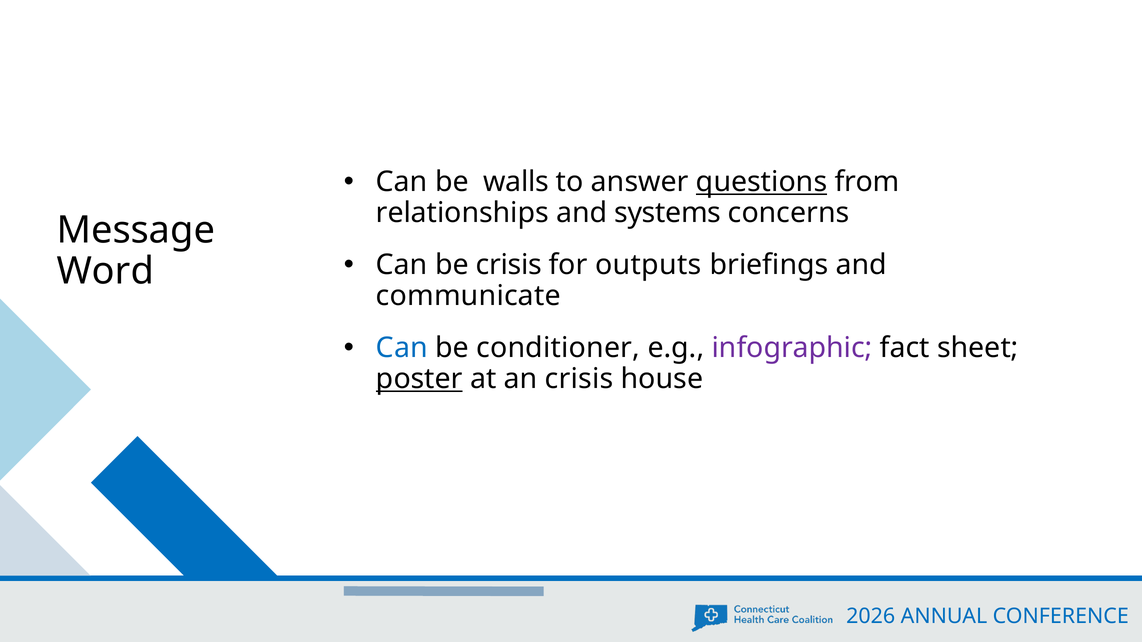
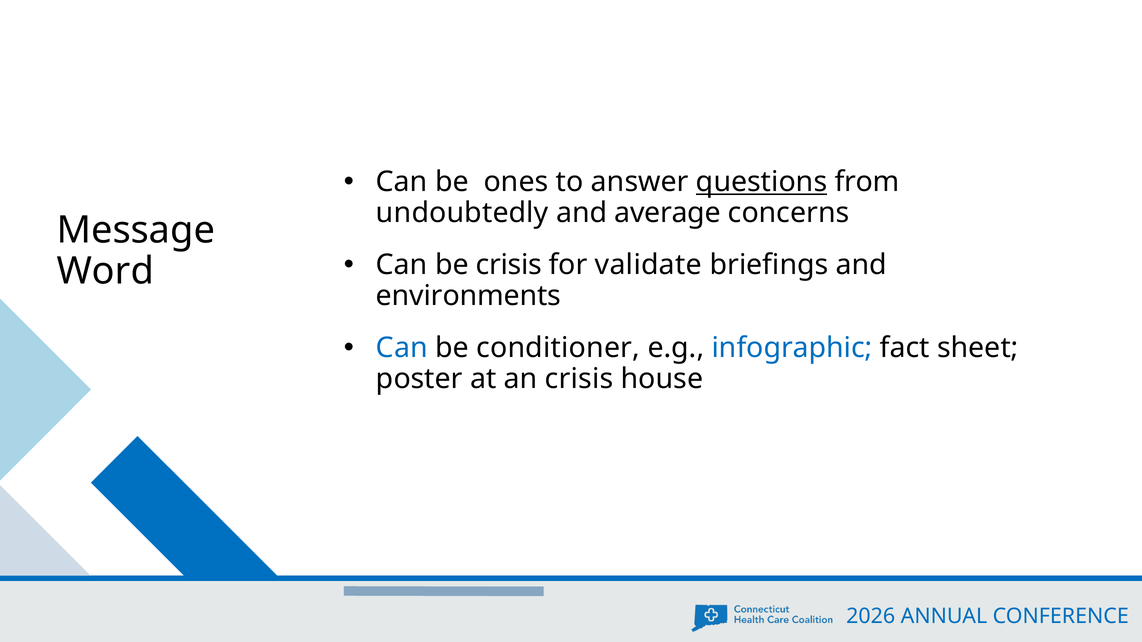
walls: walls -> ones
relationships: relationships -> undoubtedly
systems: systems -> average
outputs: outputs -> validate
communicate: communicate -> environments
infographic colour: purple -> blue
poster underline: present -> none
